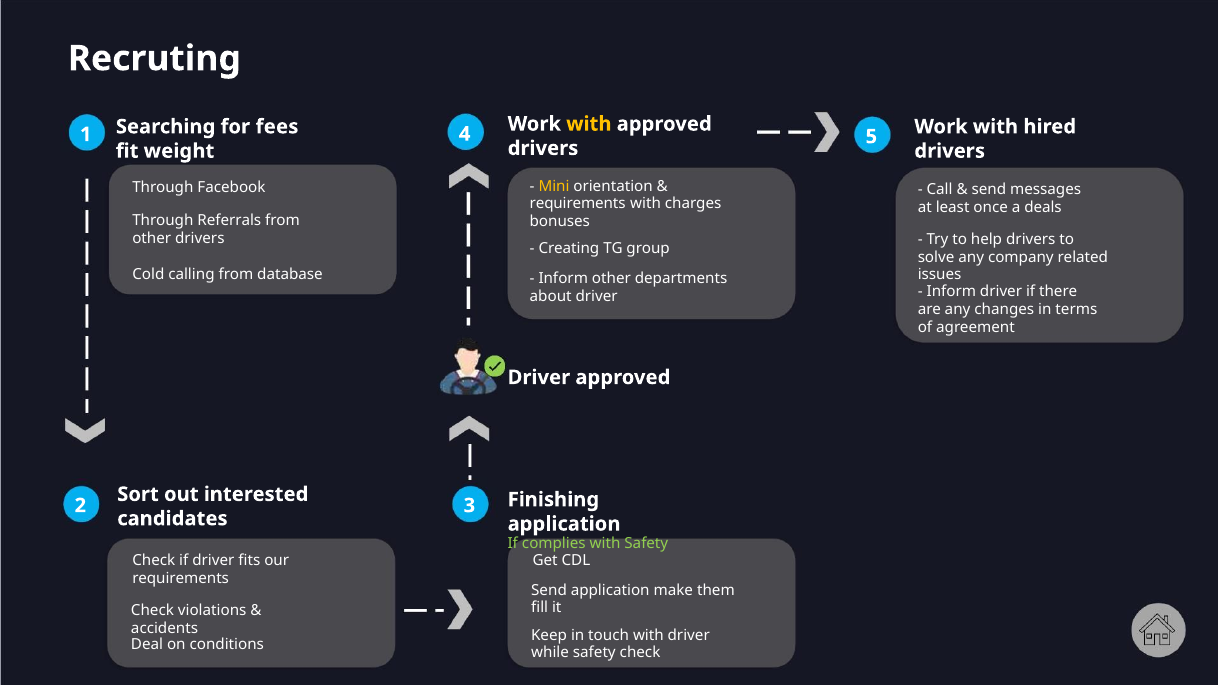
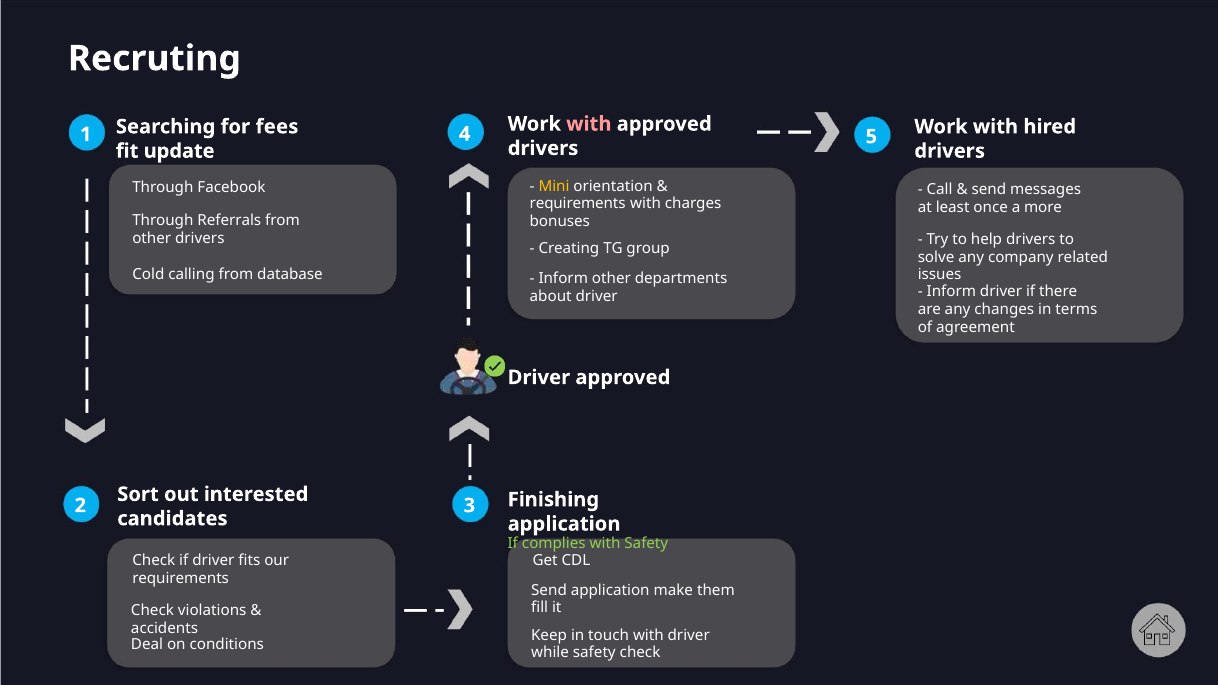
with at (589, 124) colour: yellow -> pink
weight: weight -> update
deals: deals -> more
